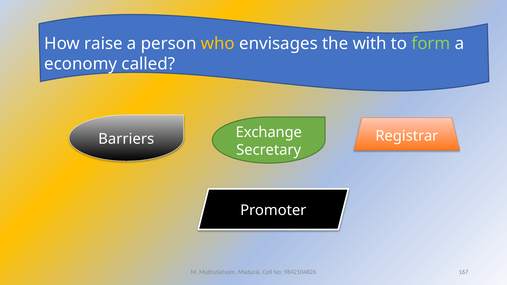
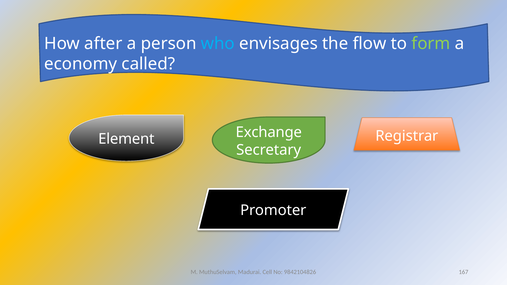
raise: raise -> after
who colour: yellow -> light blue
with: with -> flow
Barriers: Barriers -> Element
